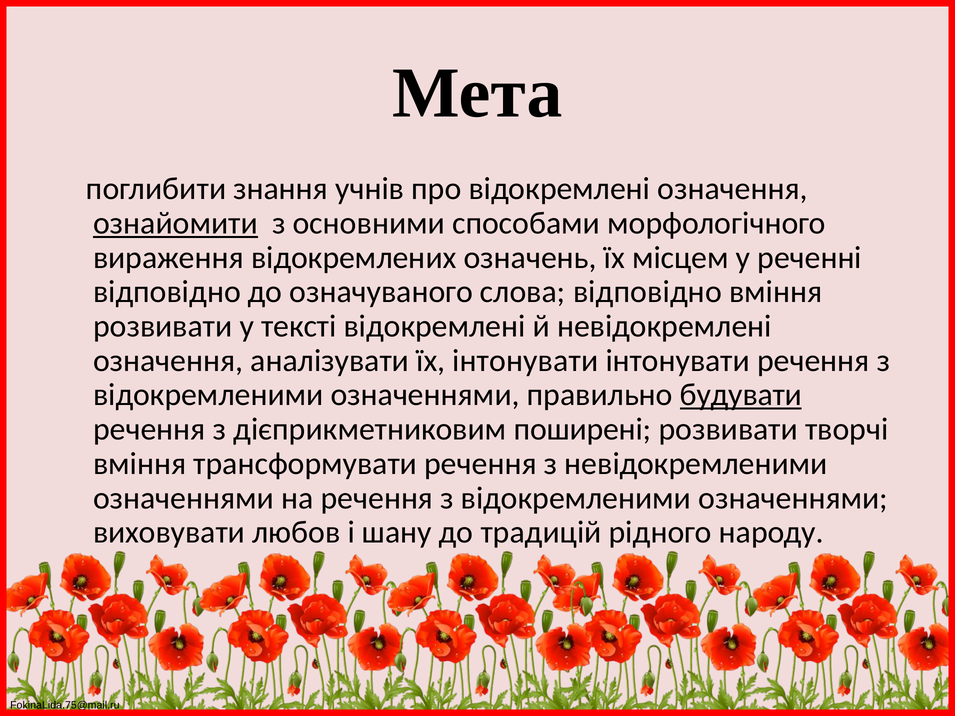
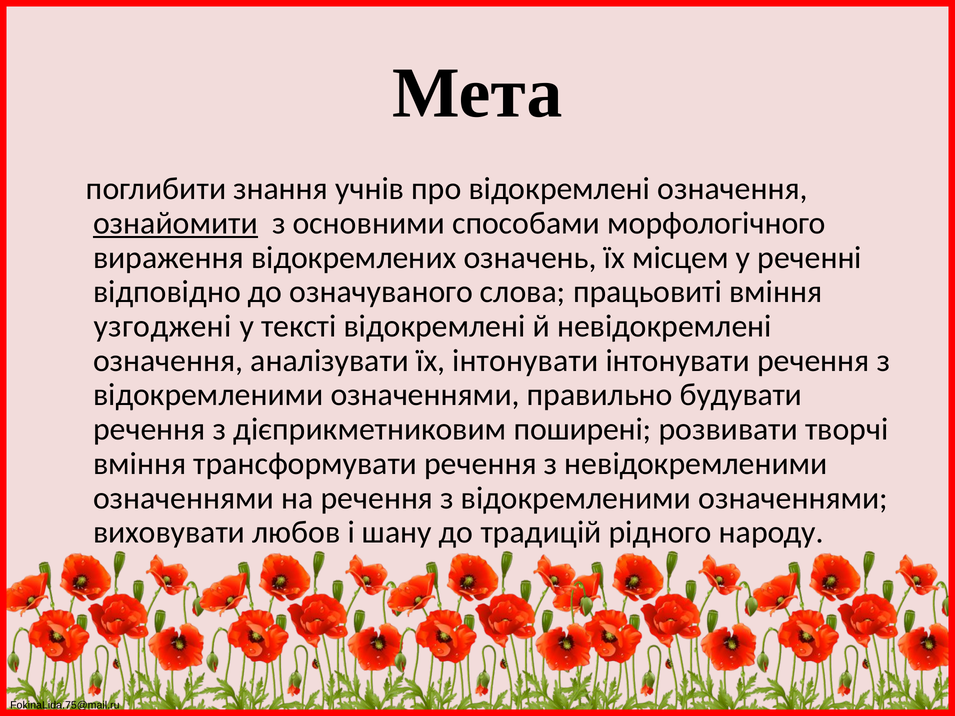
слова відповідно: відповідно -> працьовиті
розвивати at (163, 326): розвивати -> узгоджені
будувати underline: present -> none
